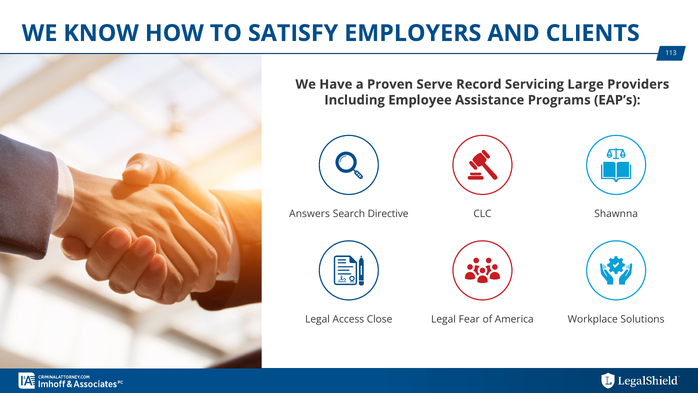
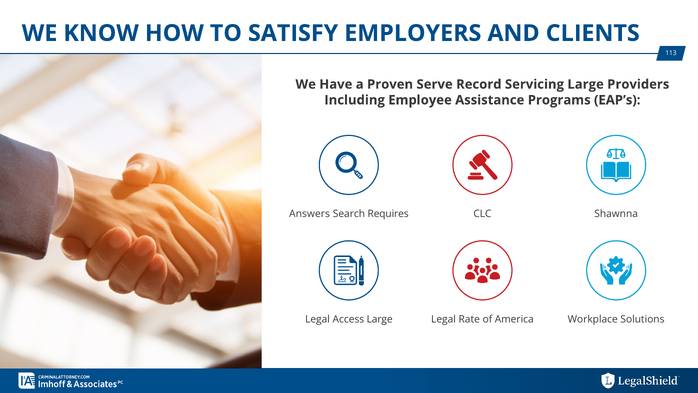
Directive: Directive -> Requires
Access Close: Close -> Large
Fear: Fear -> Rate
